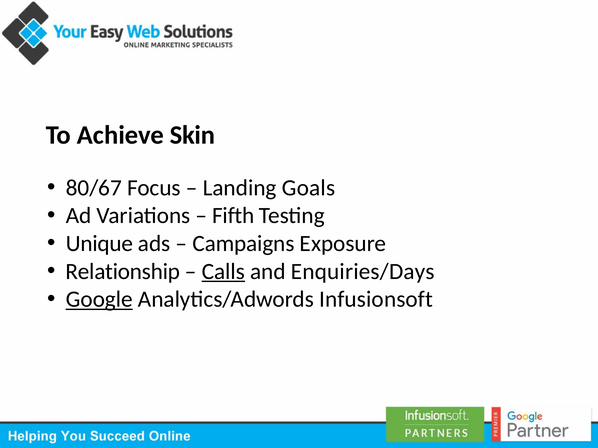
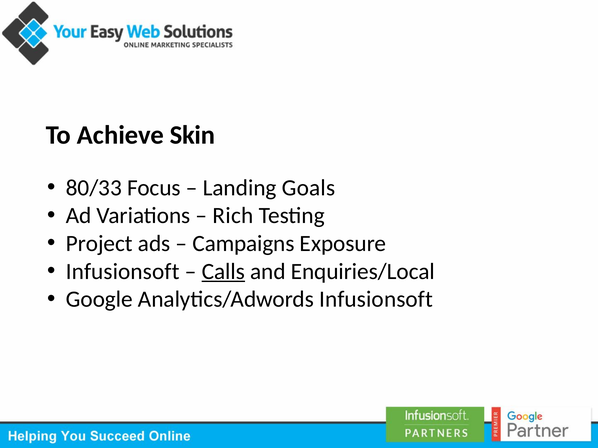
80/67: 80/67 -> 80/33
Fifth: Fifth -> Rich
Unique: Unique -> Project
Relationship at (123, 272): Relationship -> Infusionsoft
Enquiries/Days: Enquiries/Days -> Enquiries/Local
Google underline: present -> none
